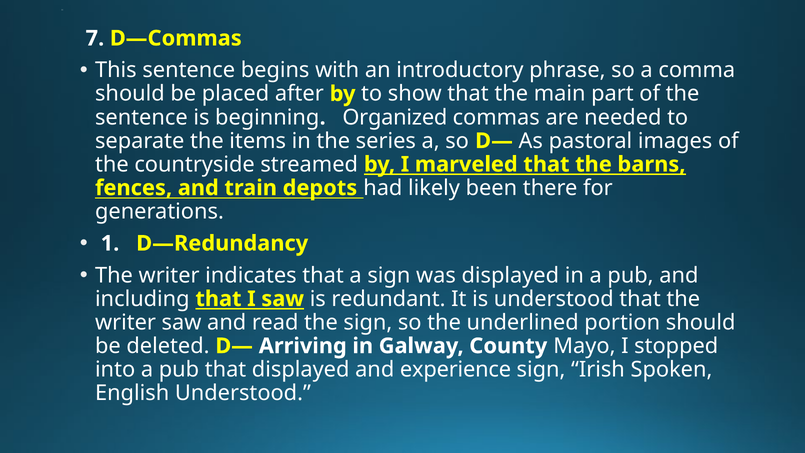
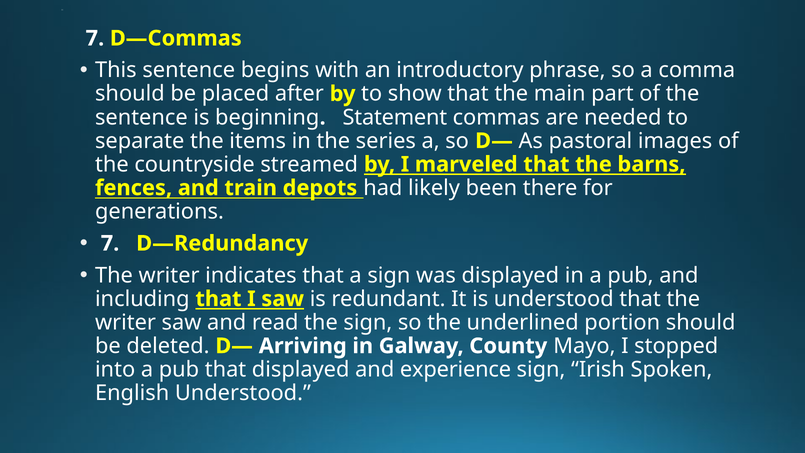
Organized: Organized -> Statement
1 at (110, 243): 1 -> 7
